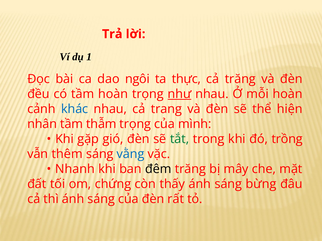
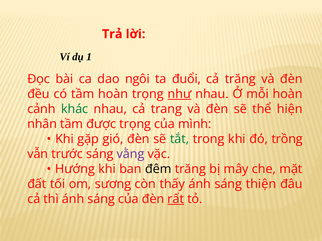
thực: thực -> đuổi
khác colour: blue -> green
thẫm: thẫm -> được
thêm: thêm -> trước
vằng colour: blue -> purple
Nhanh: Nhanh -> Hướng
chứng: chứng -> sương
bừng: bừng -> thiện
rất underline: none -> present
